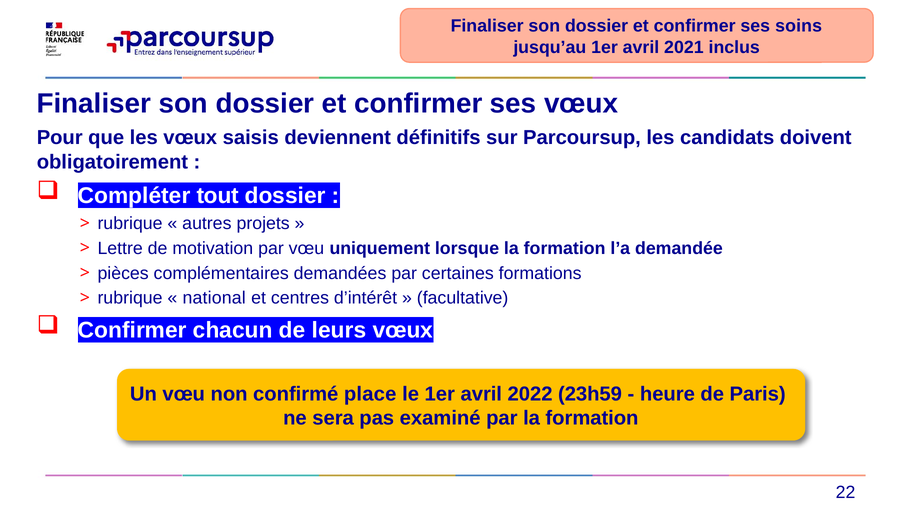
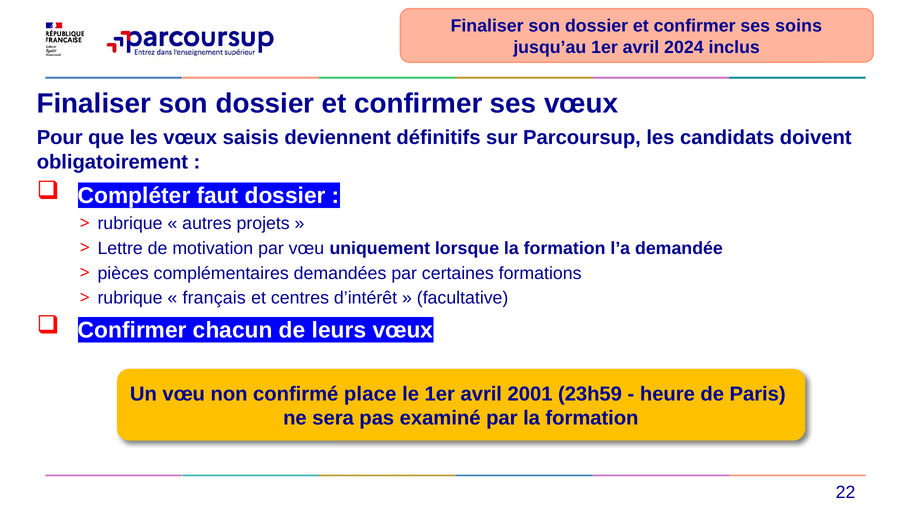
2021: 2021 -> 2024
tout: tout -> faut
national: national -> français
2022: 2022 -> 2001
